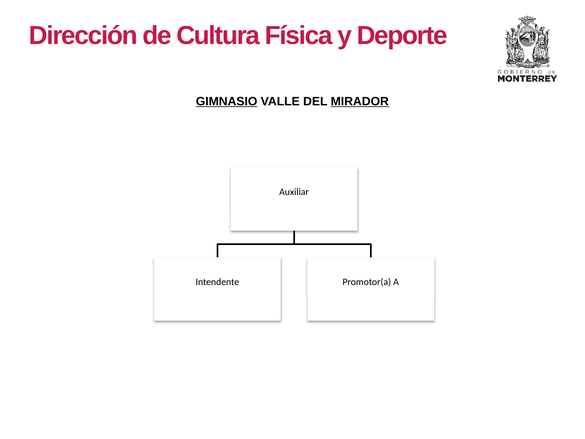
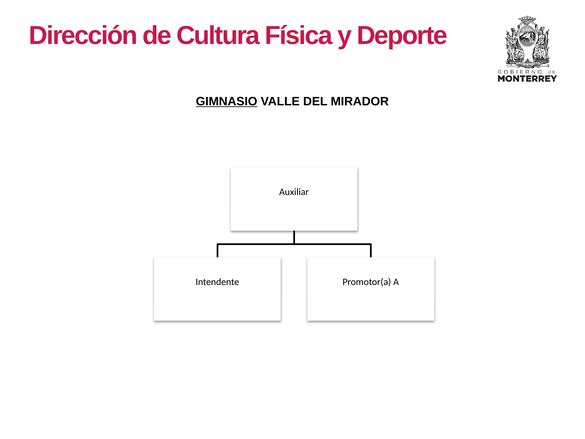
MIRADOR underline: present -> none
